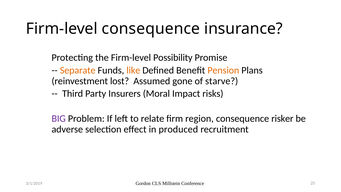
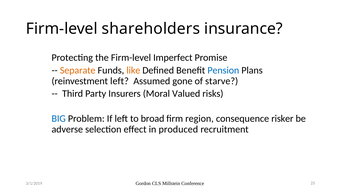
Firm-level consequence: consequence -> shareholders
Possibility: Possibility -> Imperfect
Pension colour: orange -> blue
reinvestment lost: lost -> left
Impact: Impact -> Valued
BIG colour: purple -> blue
relate: relate -> broad
